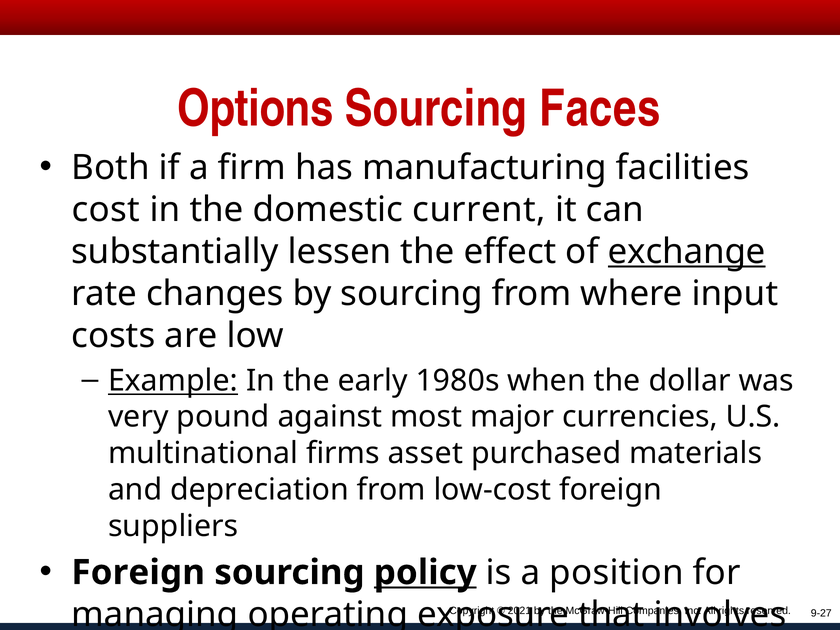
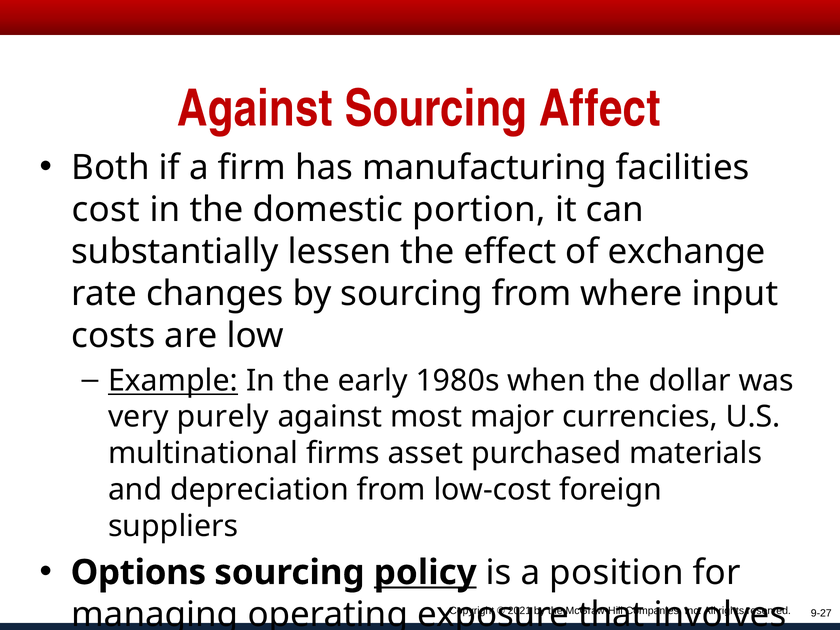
Options at (255, 109): Options -> Against
Faces: Faces -> Affect
current: current -> portion
exchange underline: present -> none
pound: pound -> purely
Foreign at (138, 573): Foreign -> Options
